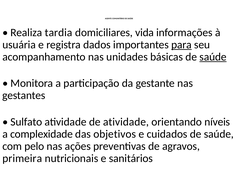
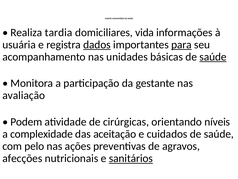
dados underline: none -> present
gestantes: gestantes -> avaliação
Sulfato: Sulfato -> Podem
de atividade: atividade -> cirúrgicas
objetivos: objetivos -> aceitação
primeira: primeira -> afecções
sanitários underline: none -> present
